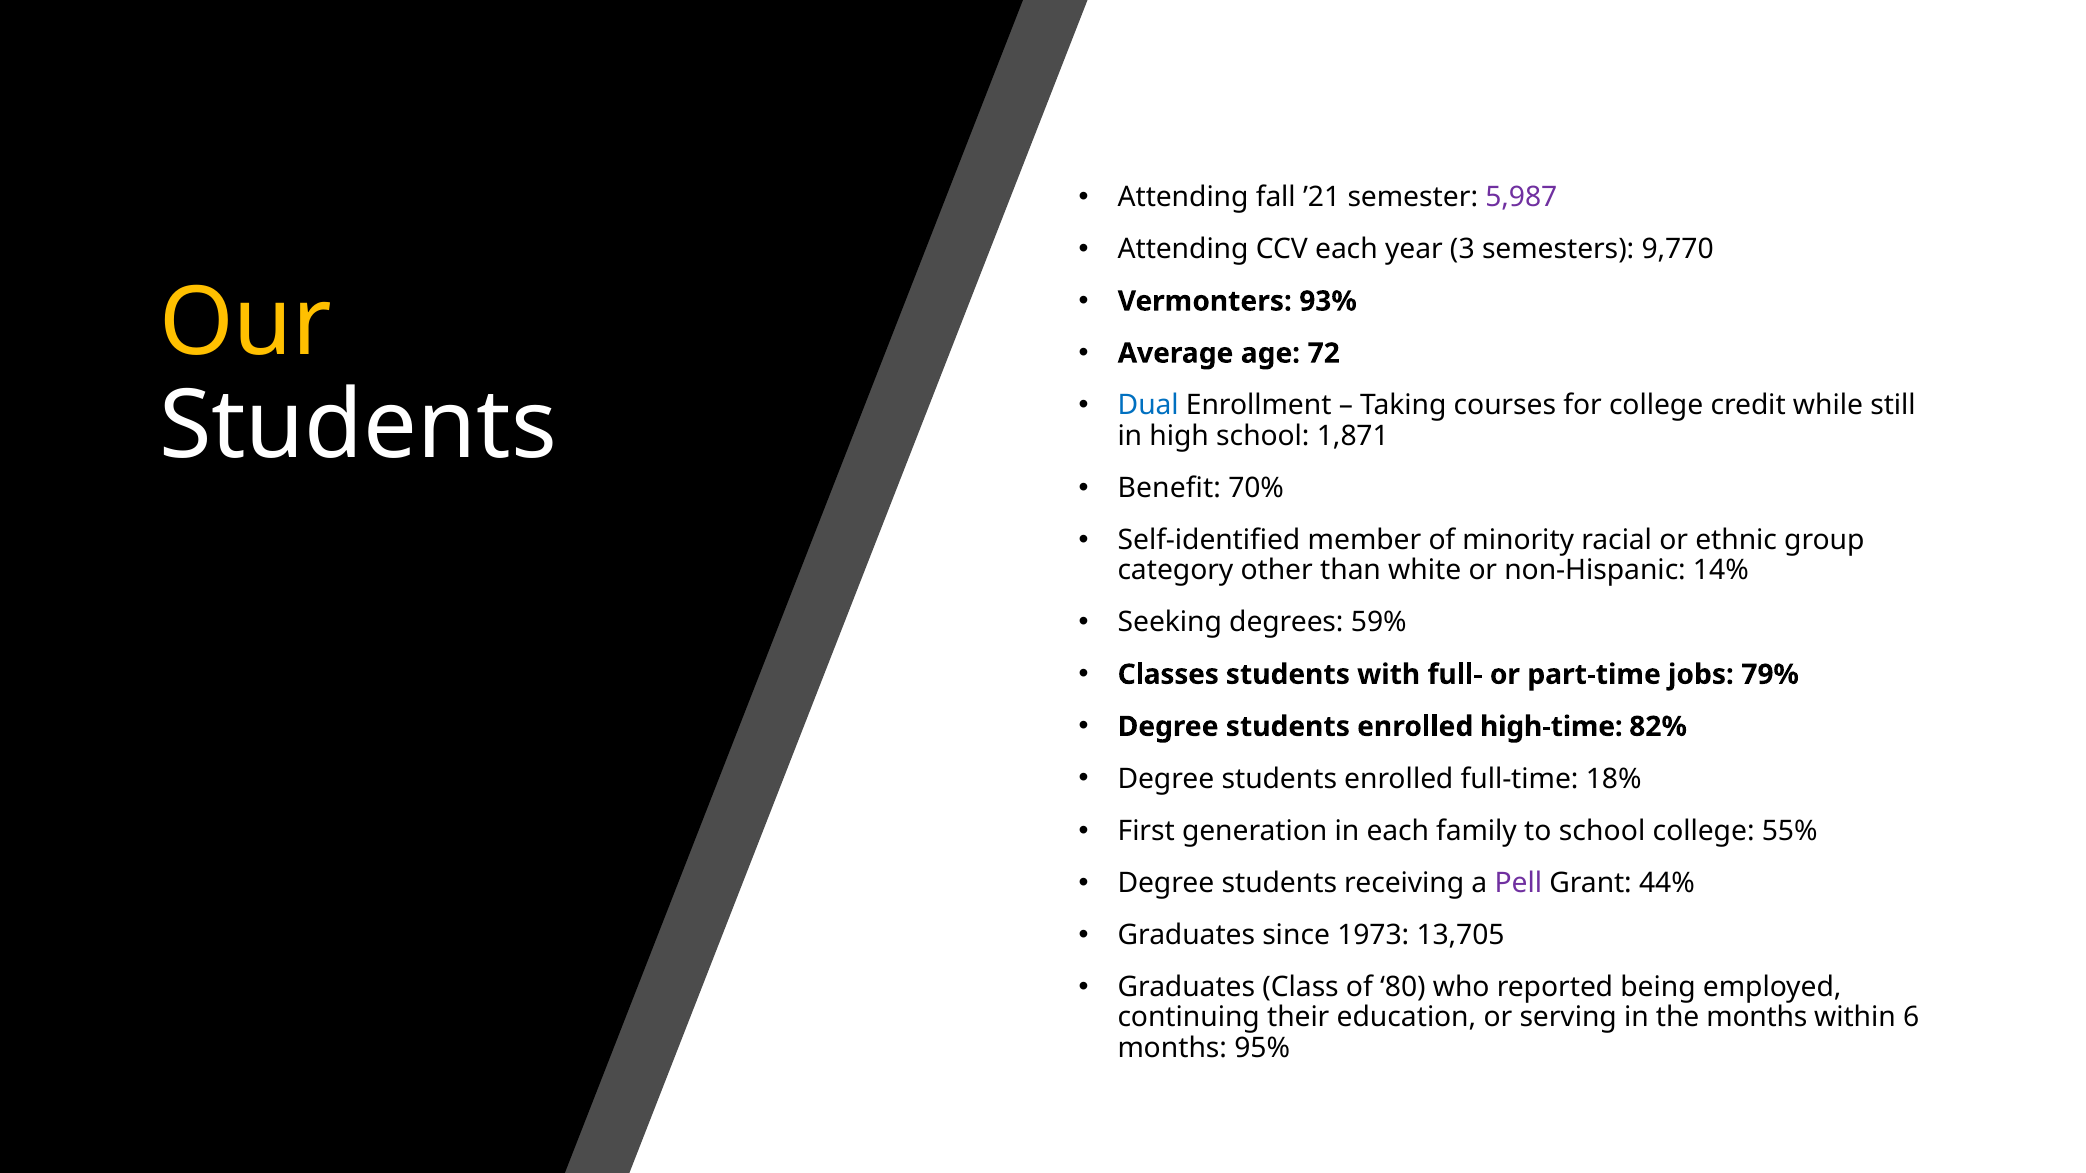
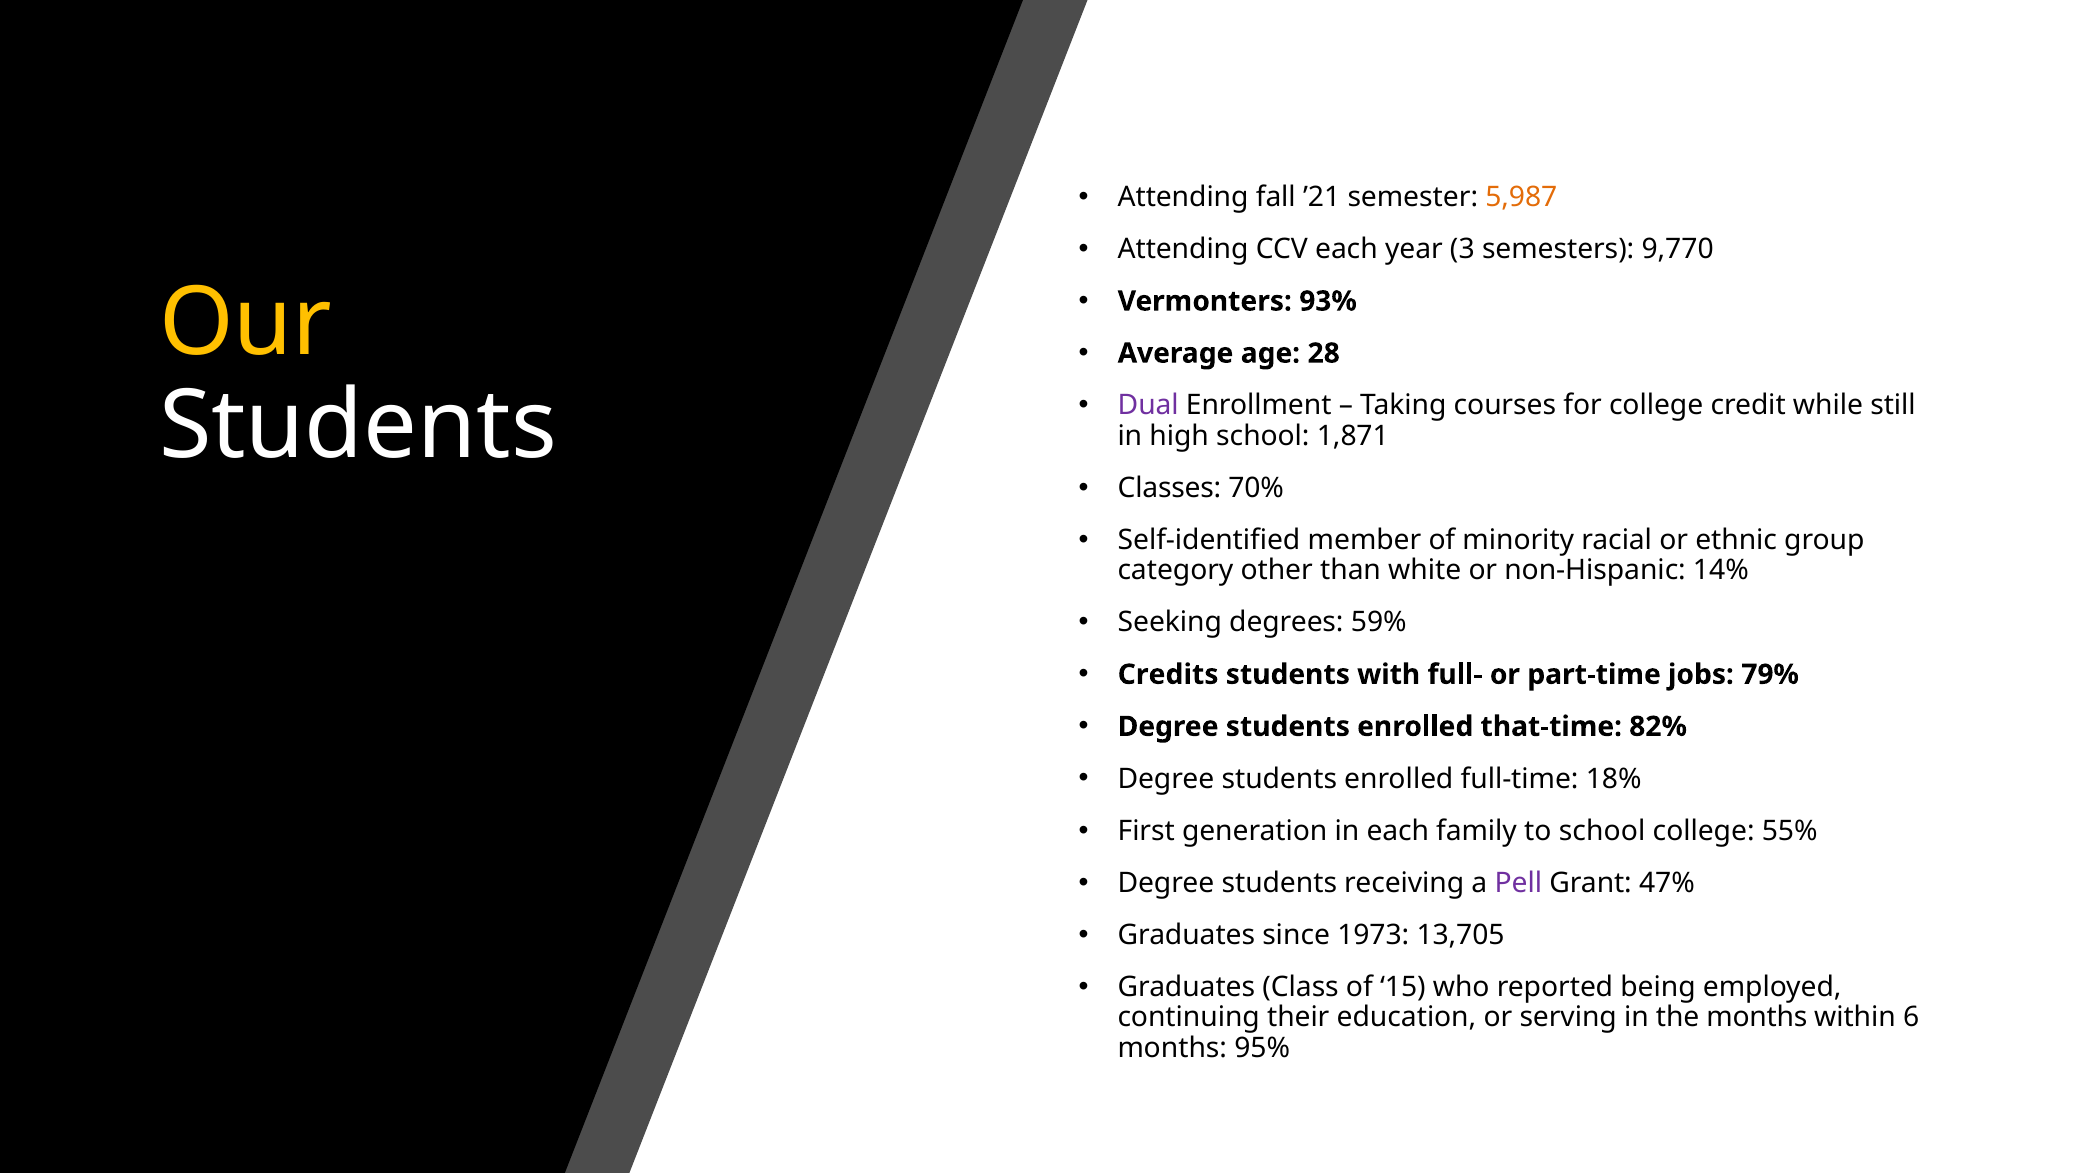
5,987 colour: purple -> orange
72: 72 -> 28
Dual colour: blue -> purple
Benefit: Benefit -> Classes
Classes: Classes -> Credits
high-time: high-time -> that-time
44%: 44% -> 47%
80: 80 -> 15
